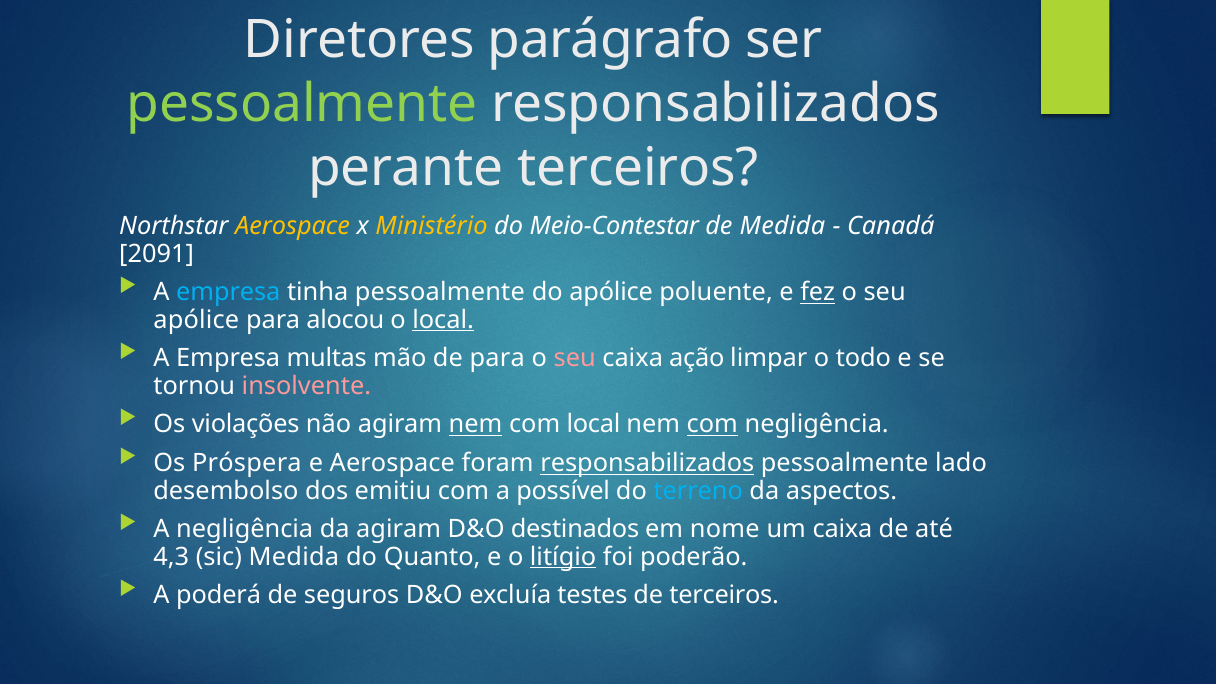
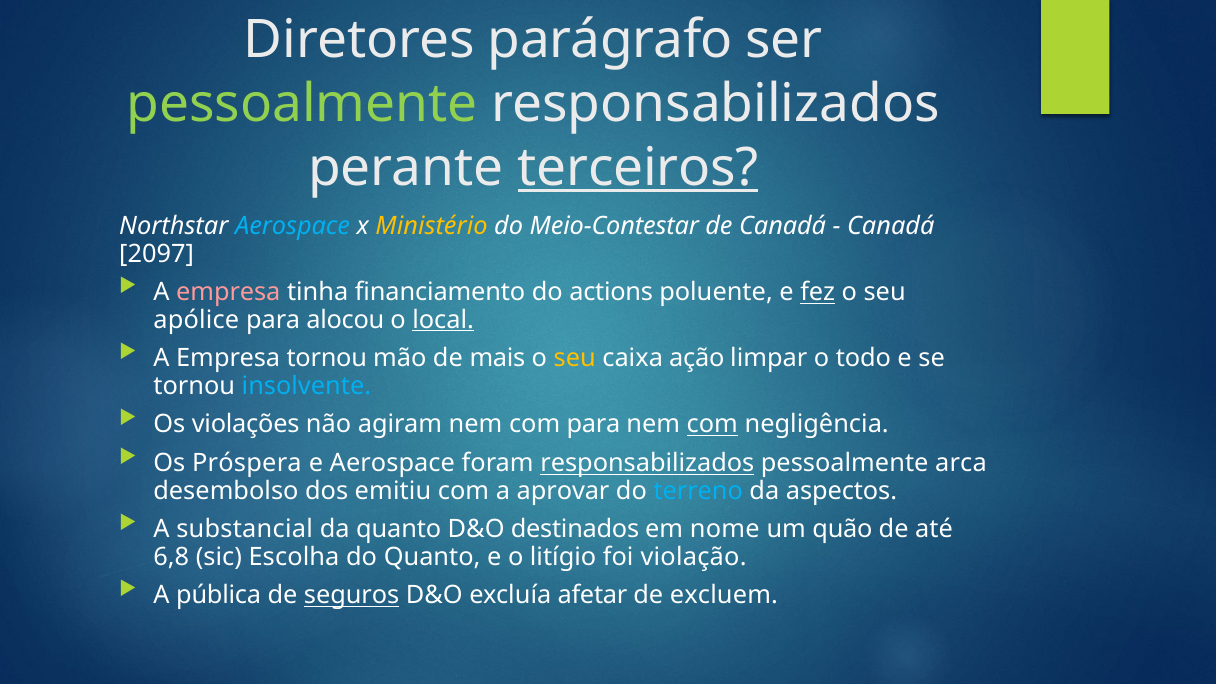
terceiros at (638, 168) underline: none -> present
Aerospace at (293, 226) colour: yellow -> light blue
de Medida: Medida -> Canadá
2091: 2091 -> 2097
empresa at (228, 292) colour: light blue -> pink
tinha pessoalmente: pessoalmente -> financiamento
do apólice: apólice -> actions
Empresa multas: multas -> tornou
de para: para -> mais
seu at (575, 359) colour: pink -> yellow
insolvente colour: pink -> light blue
nem at (476, 425) underline: present -> none
com local: local -> para
lado: lado -> arca
possível: possível -> aprovar
A negligência: negligência -> substancial
da agiram: agiram -> quanto
um caixa: caixa -> quão
4,3: 4,3 -> 6,8
sic Medida: Medida -> Escolha
litígio underline: present -> none
poderão: poderão -> violação
poderá: poderá -> pública
seguros underline: none -> present
testes: testes -> afetar
de terceiros: terceiros -> excluem
